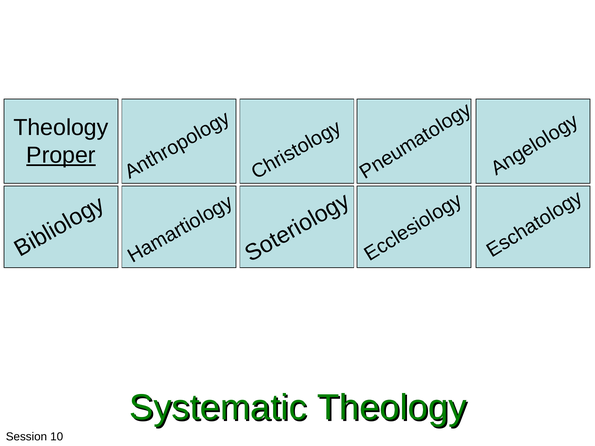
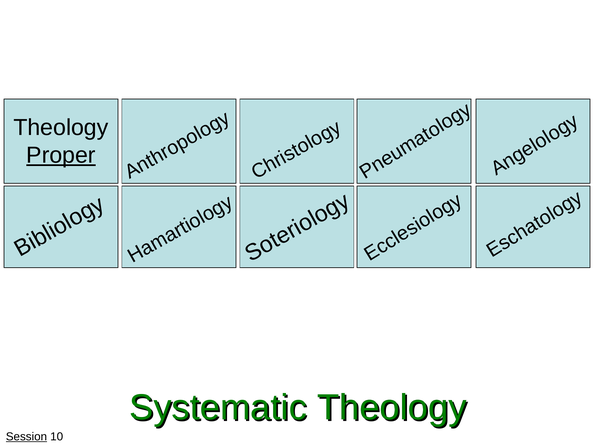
Session underline: none -> present
